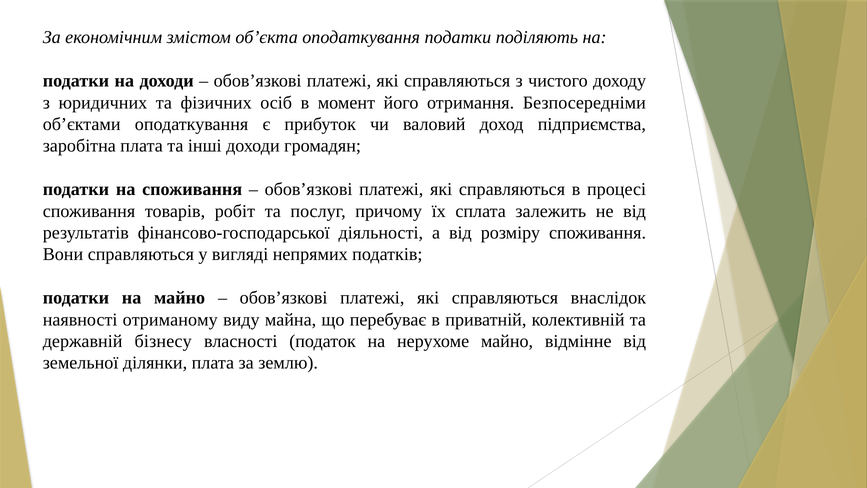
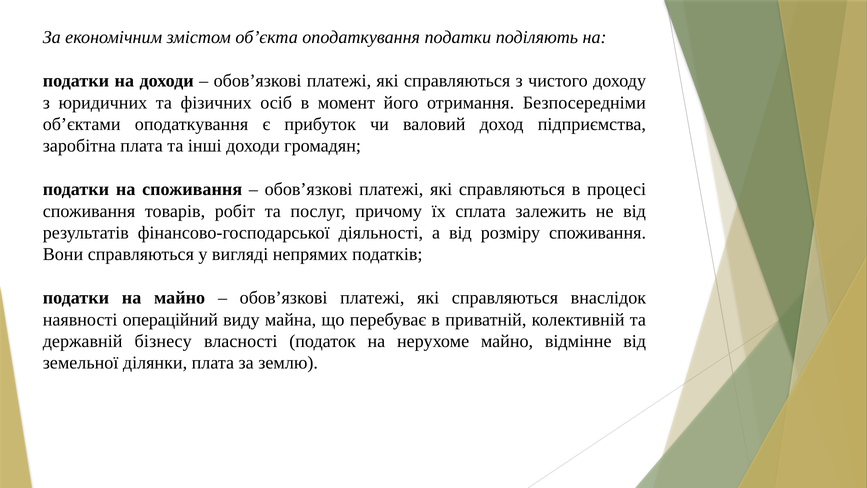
отриманому: отриманому -> операційний
